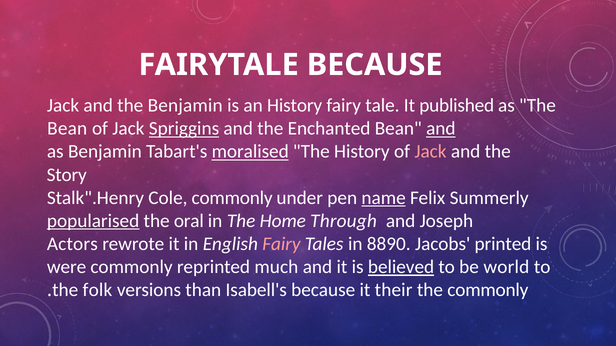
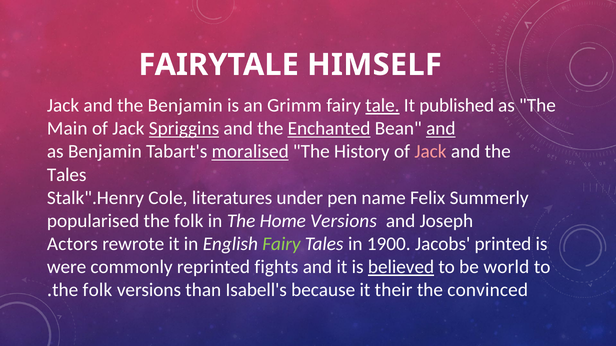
FAIRYTALE BECAUSE: BECAUSE -> HIMSELF
an History: History -> Grimm
tale underline: none -> present
Bean at (67, 129): Bean -> Main
Enchanted underline: none -> present
Story at (67, 175): Story -> Tales
Cole commonly: commonly -> literatures
name underline: present -> none
popularised underline: present -> none
oral at (189, 221): oral -> folk
Home Through: Through -> Versions
Fairy at (281, 244) colour: pink -> light green
8890: 8890 -> 1900
much: much -> fights
the commonly: commonly -> convinced
